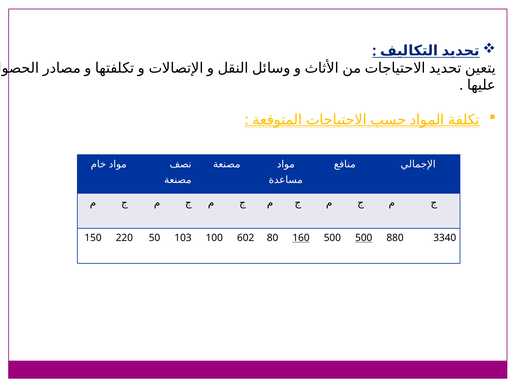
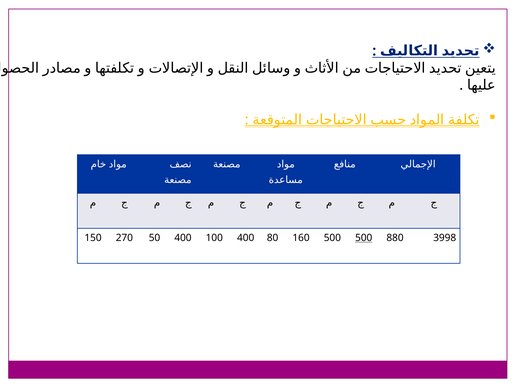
220: 220 -> 270
50 103: 103 -> 400
100 602: 602 -> 400
160 underline: present -> none
3340: 3340 -> 3998
